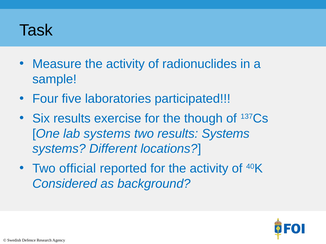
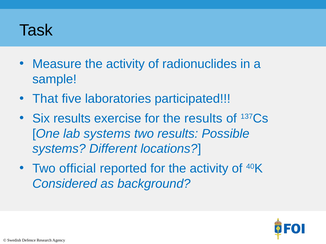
Four: Four -> That
the though: though -> results
results Systems: Systems -> Possible
